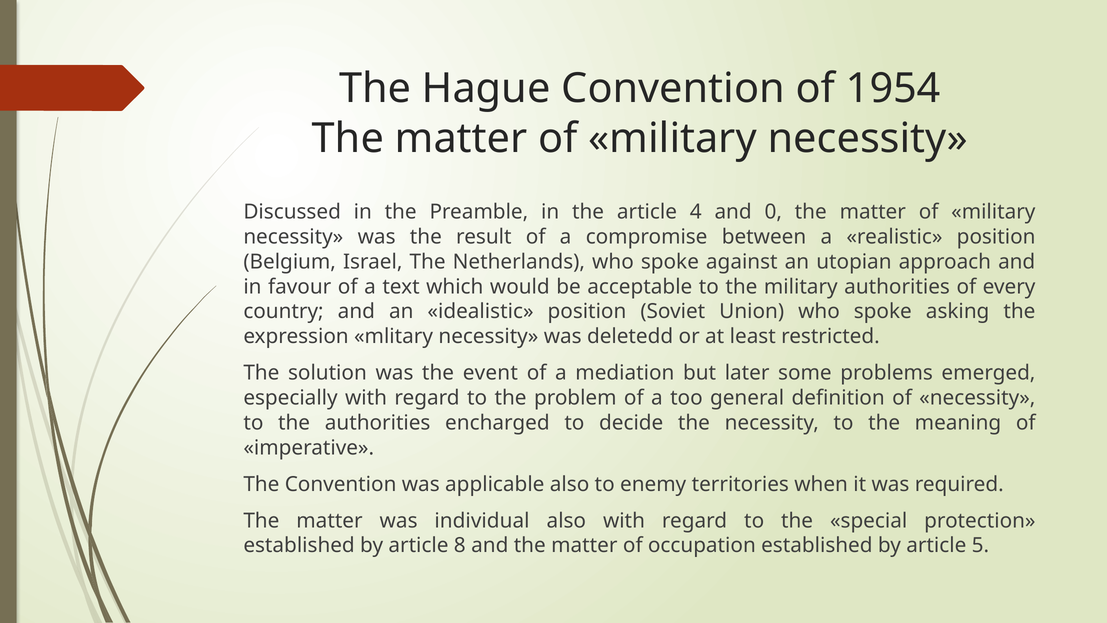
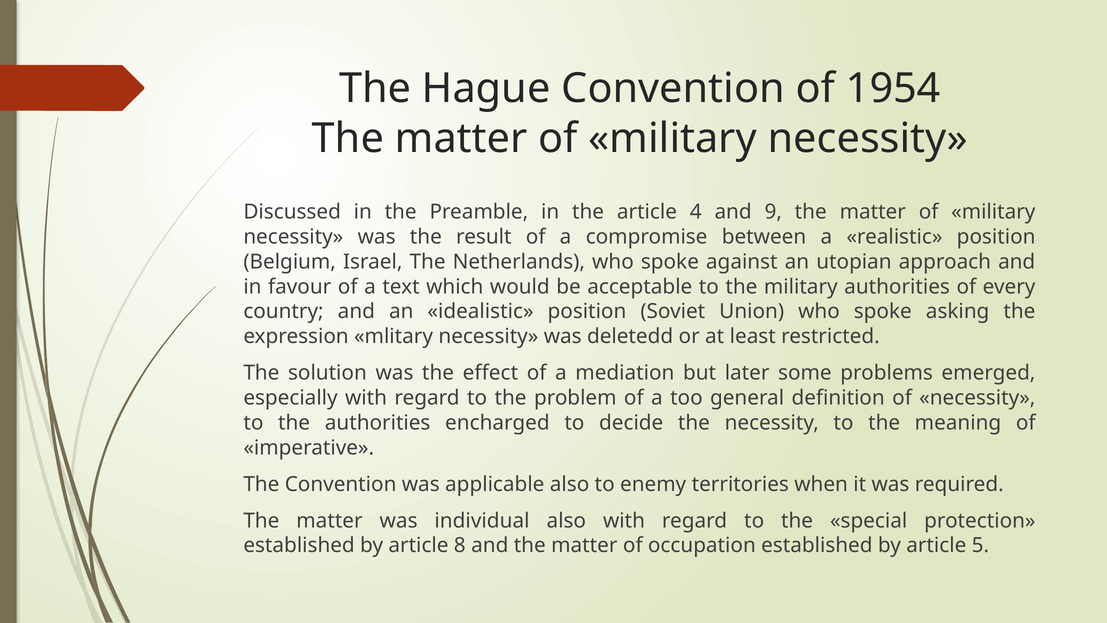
0: 0 -> 9
event: event -> effect
